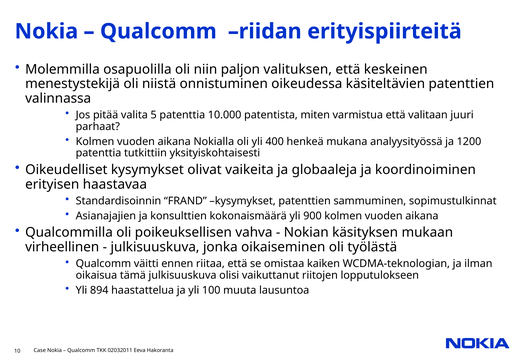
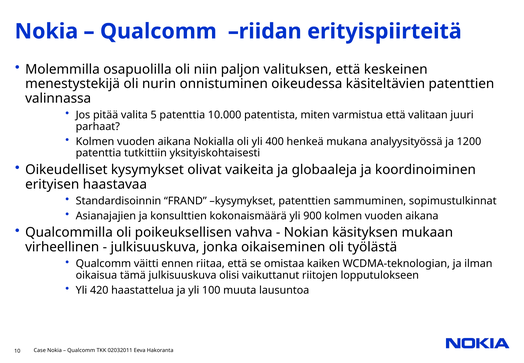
niistä: niistä -> nurin
894: 894 -> 420
